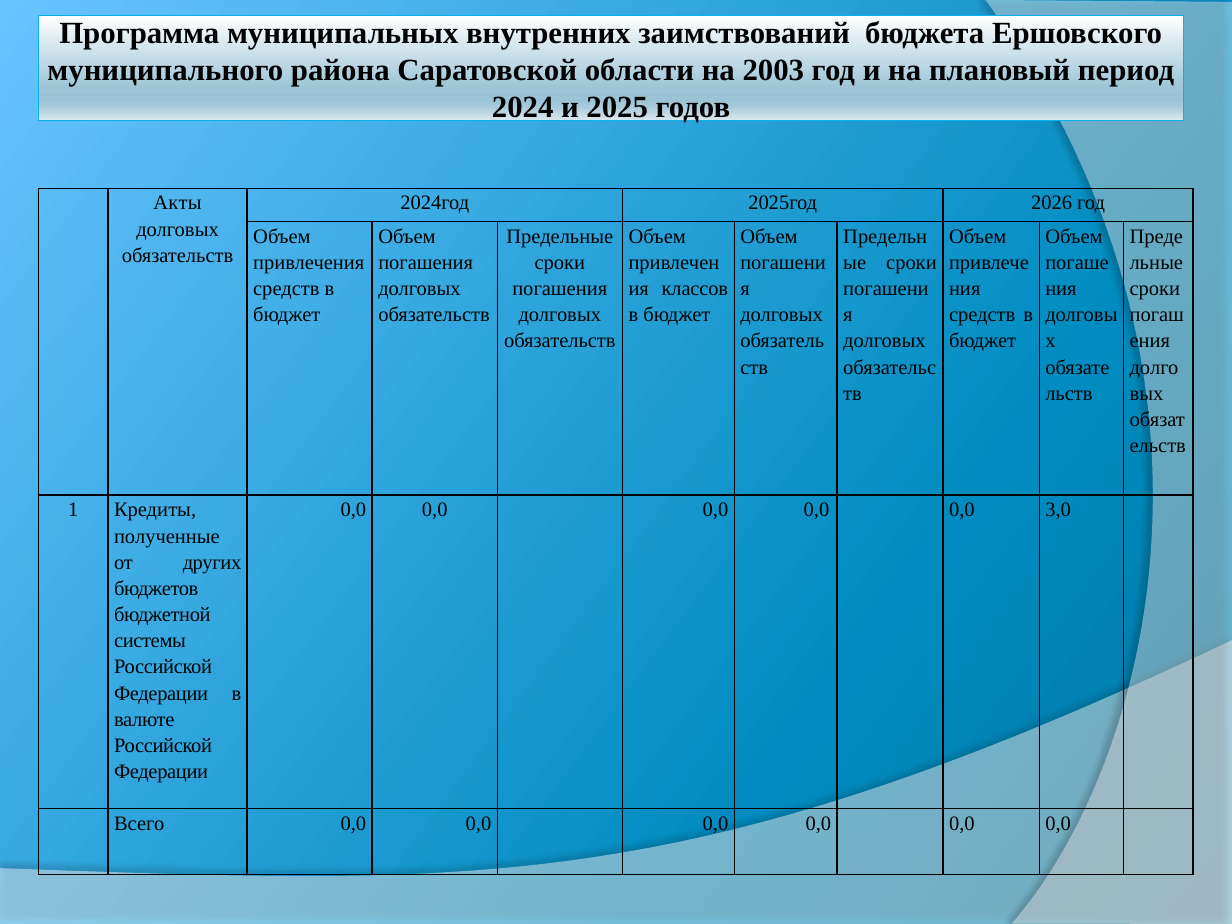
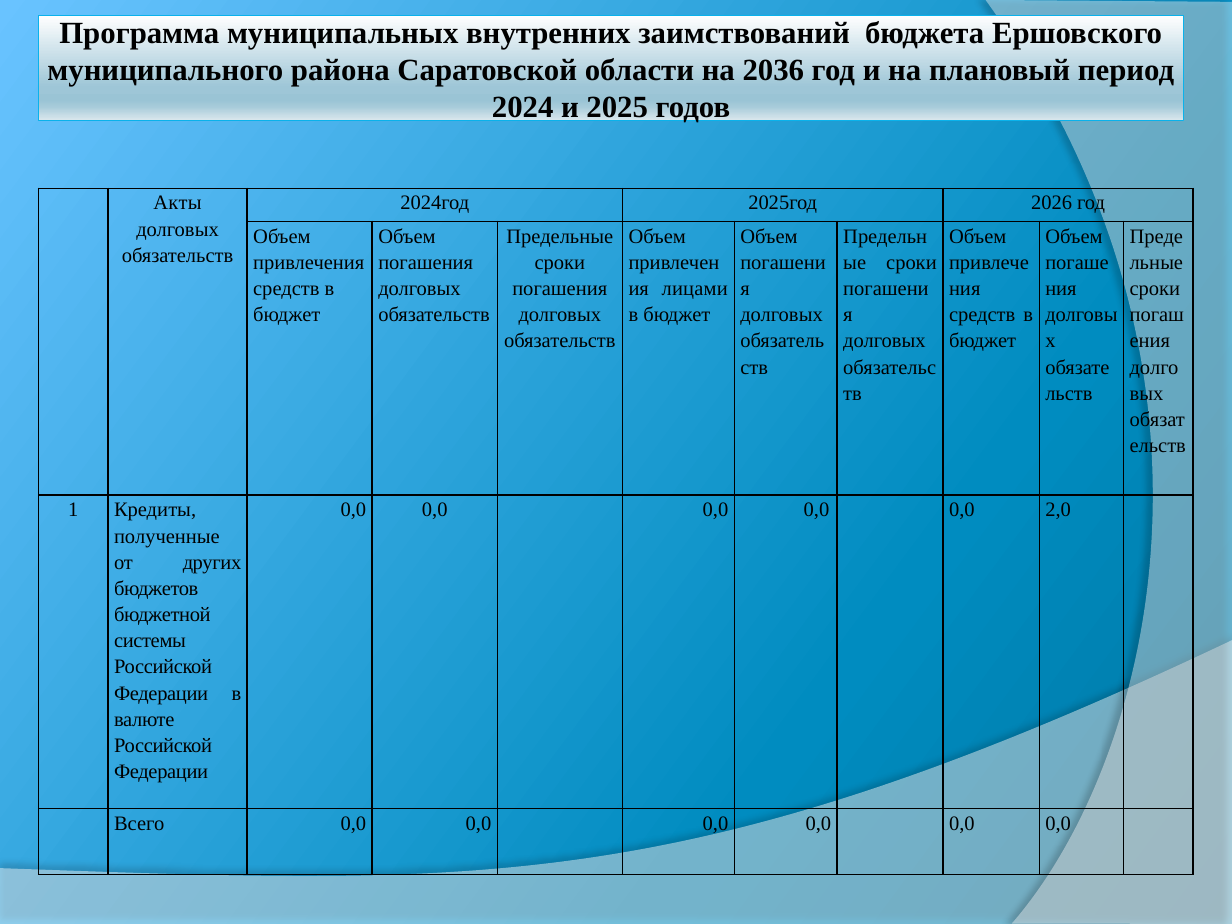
2003: 2003 -> 2036
классов: классов -> лицами
3,0: 3,0 -> 2,0
